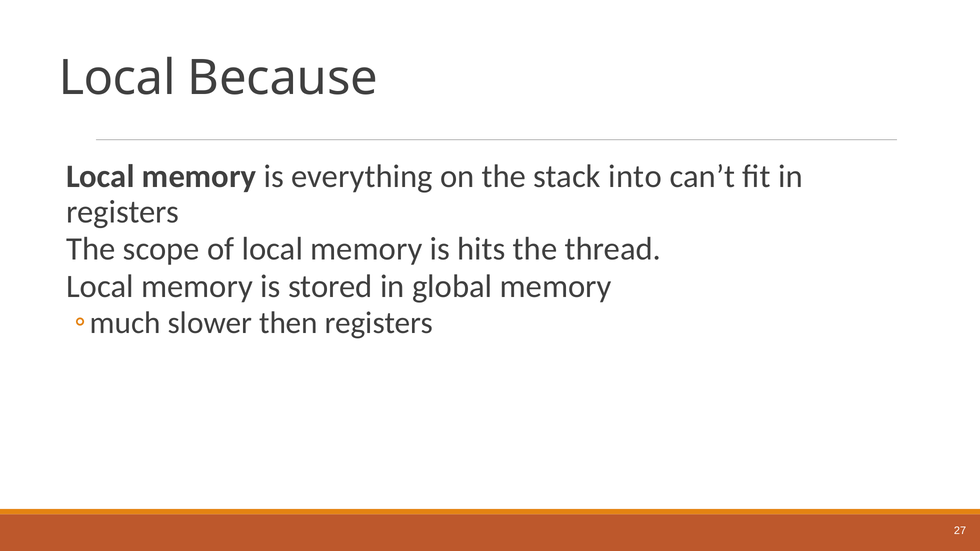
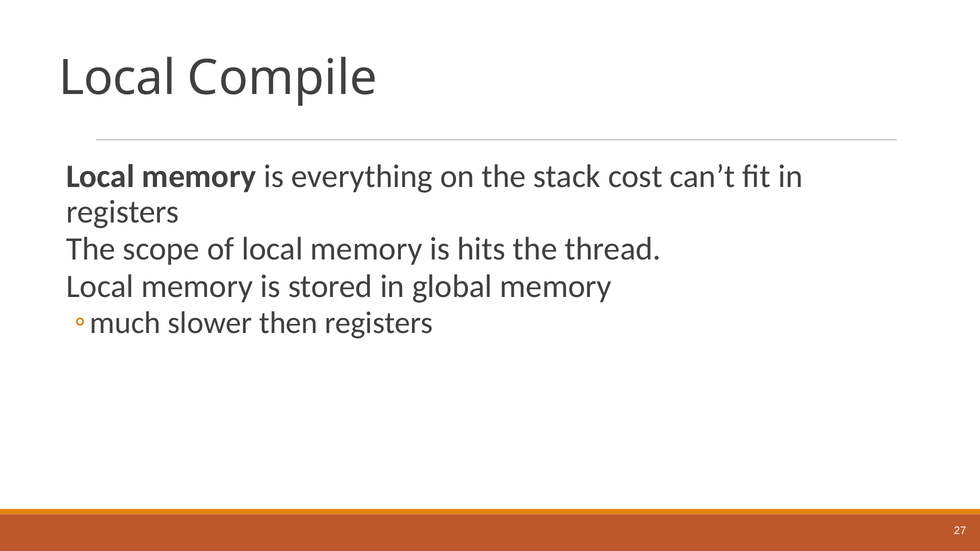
Because: Because -> Compile
into: into -> cost
